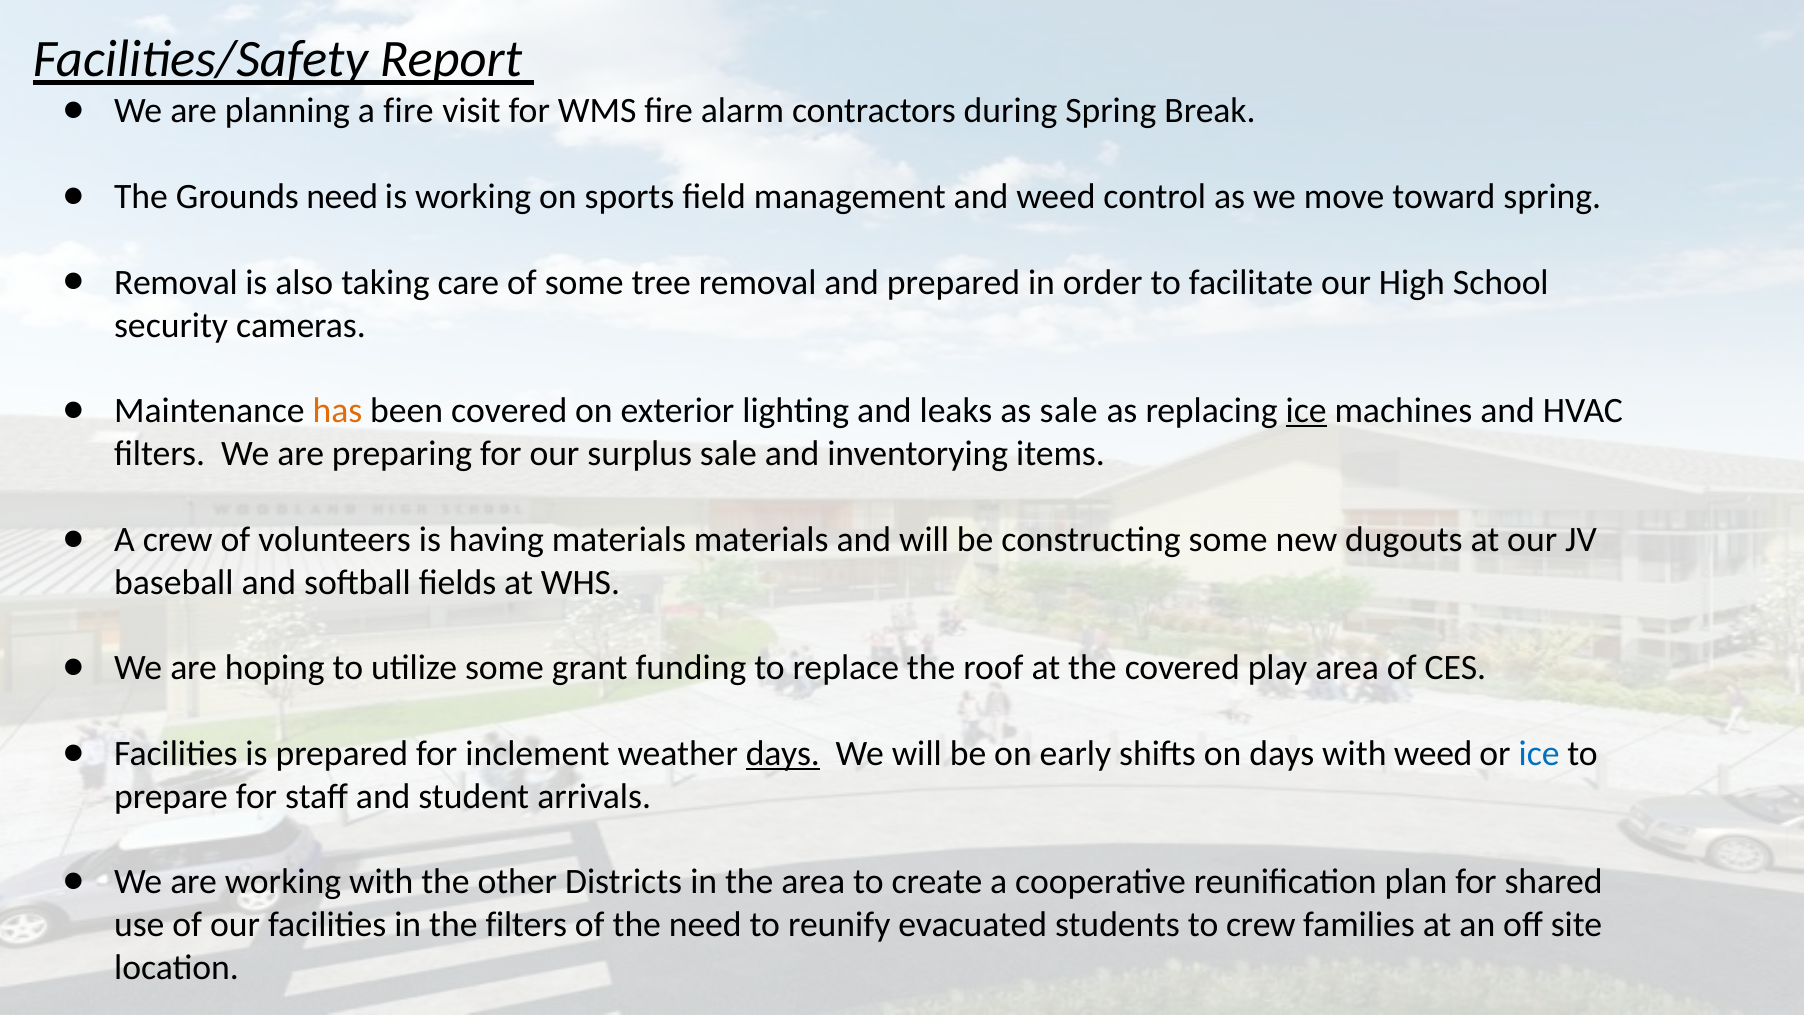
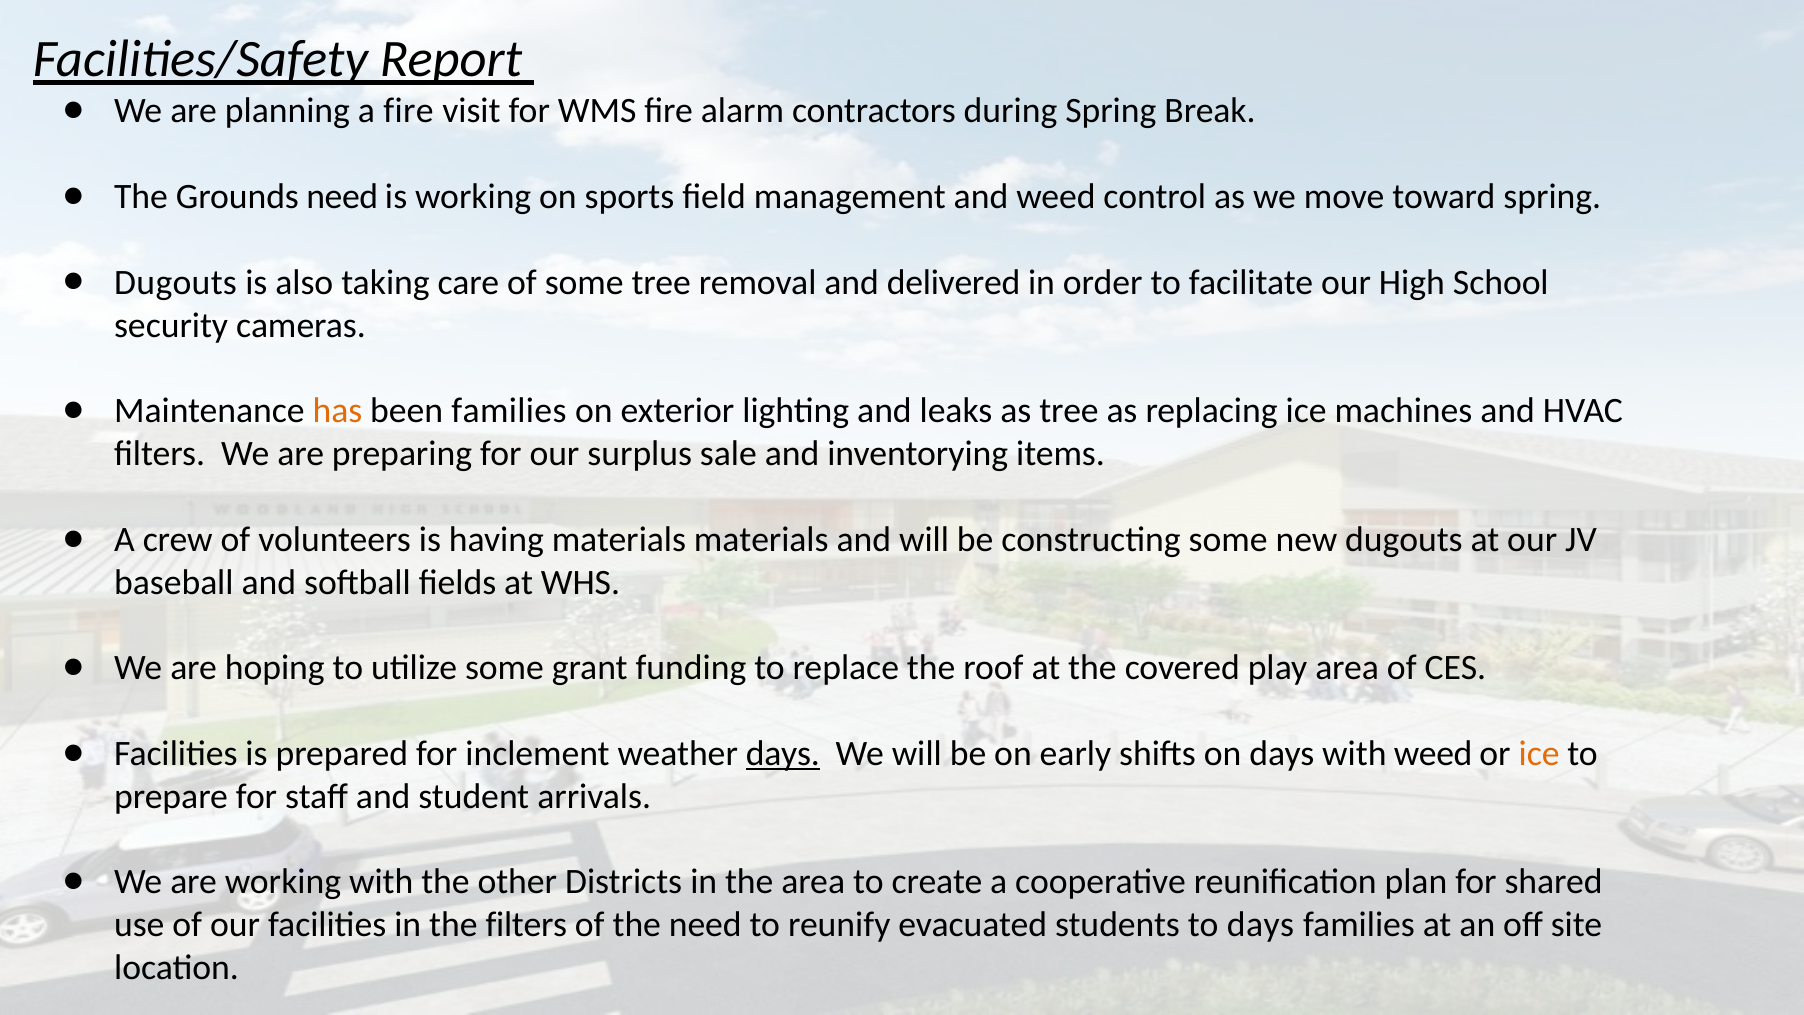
Removal at (176, 282): Removal -> Dugouts
and prepared: prepared -> delivered
been covered: covered -> families
as sale: sale -> tree
ice at (1306, 411) underline: present -> none
ice at (1539, 753) colour: blue -> orange
to crew: crew -> days
